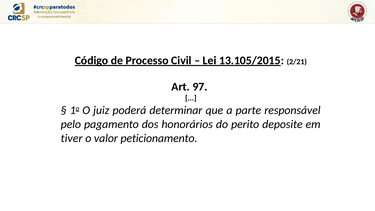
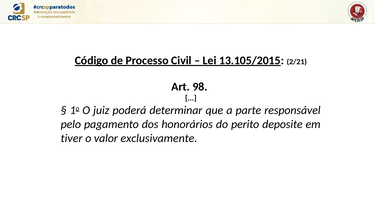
97: 97 -> 98
peticionamento: peticionamento -> exclusivamente
